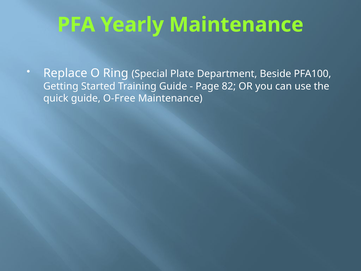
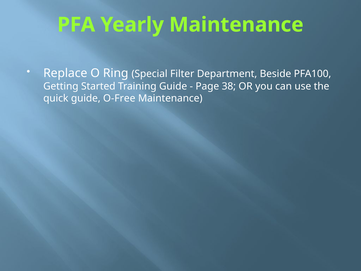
Plate: Plate -> Filter
82: 82 -> 38
